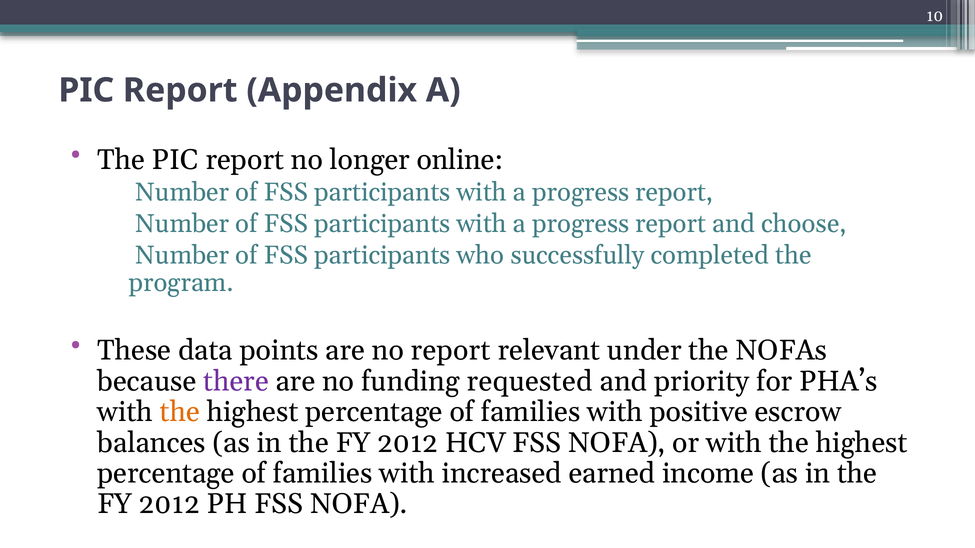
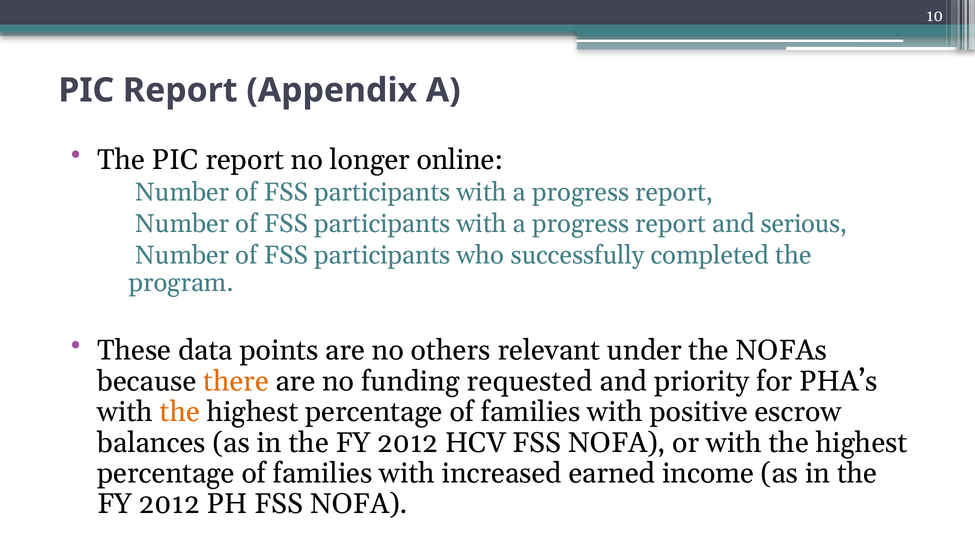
choose: choose -> serious
no report: report -> others
there colour: purple -> orange
